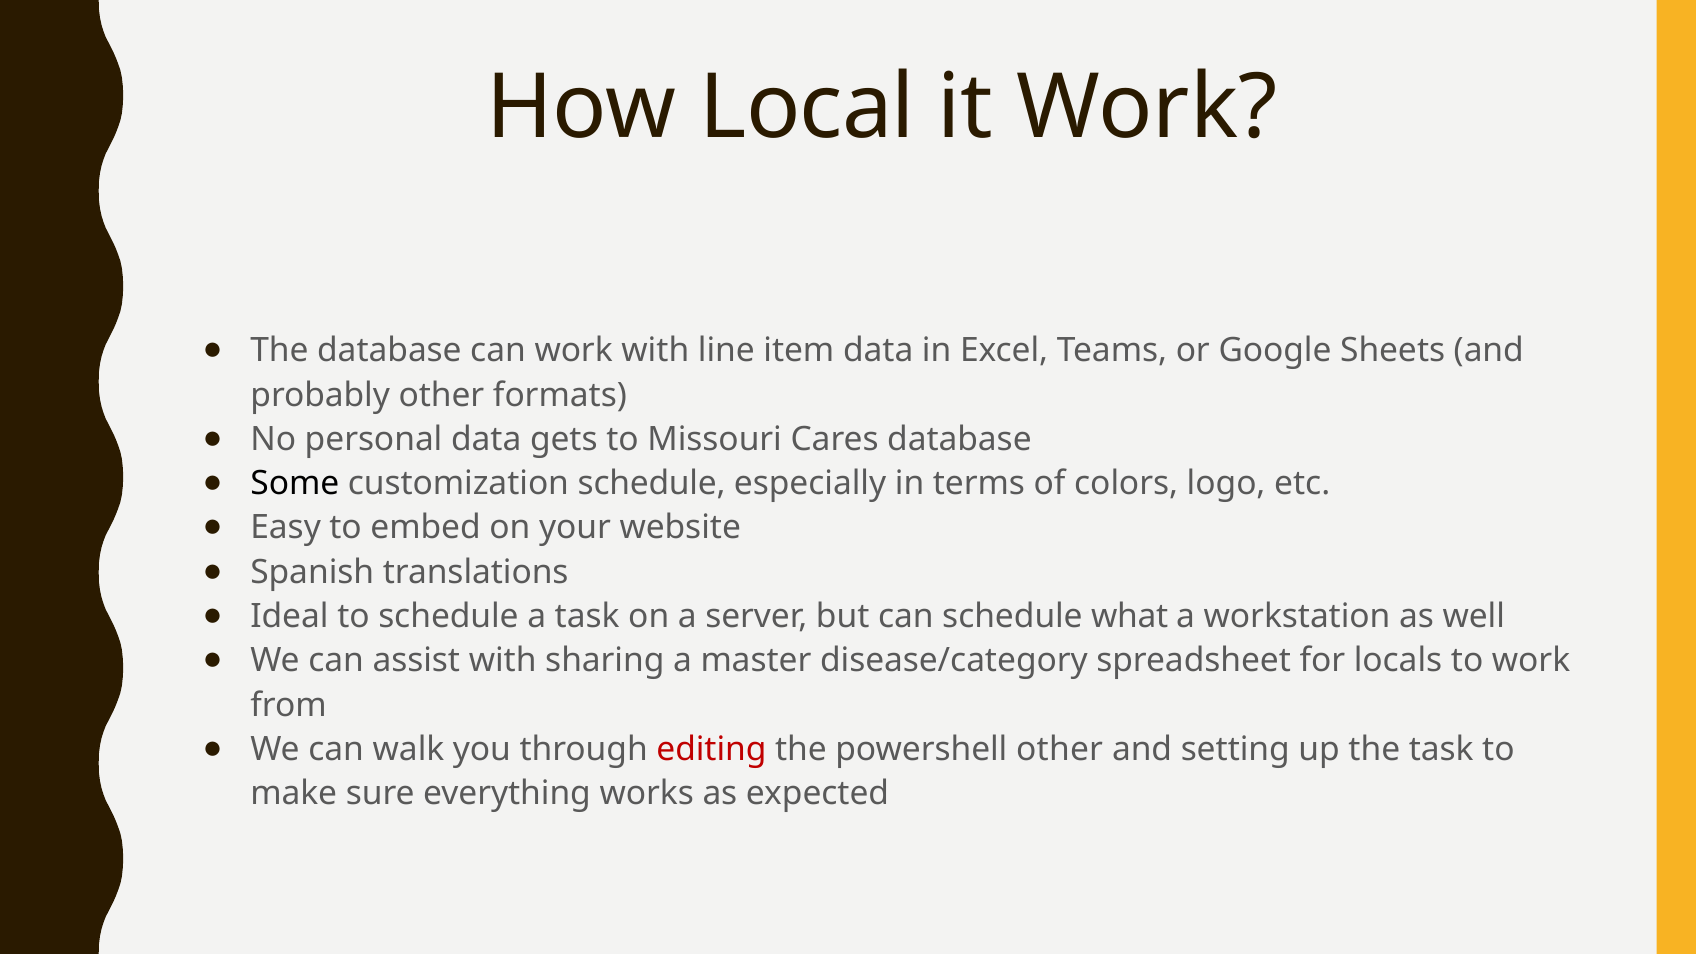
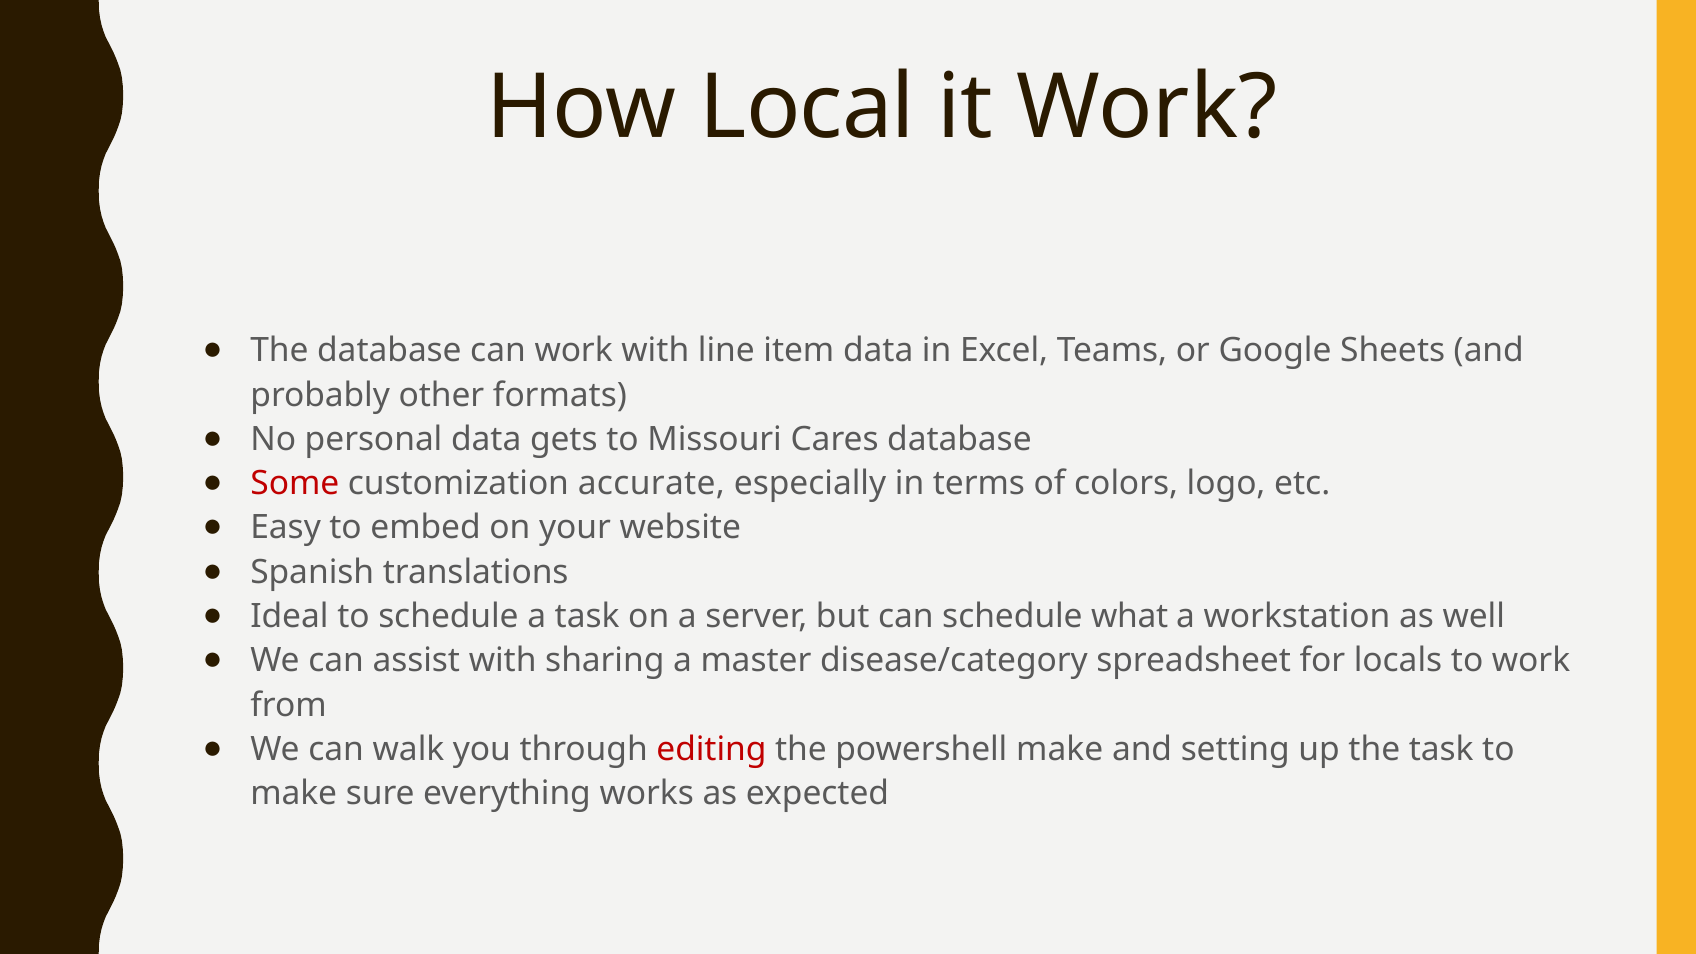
Some colour: black -> red
customization schedule: schedule -> accurate
powershell other: other -> make
